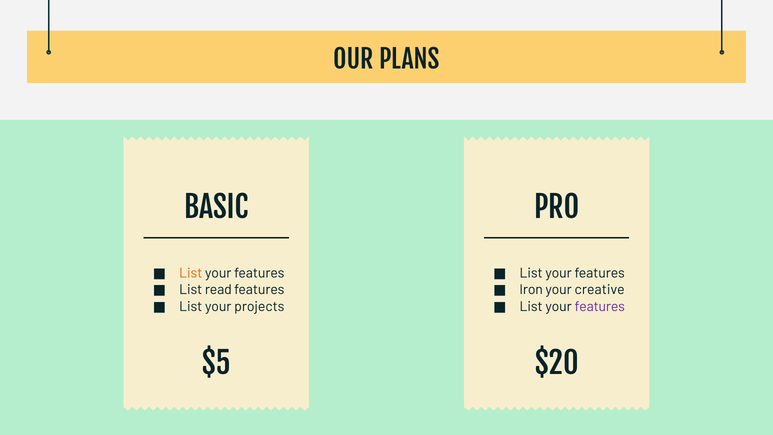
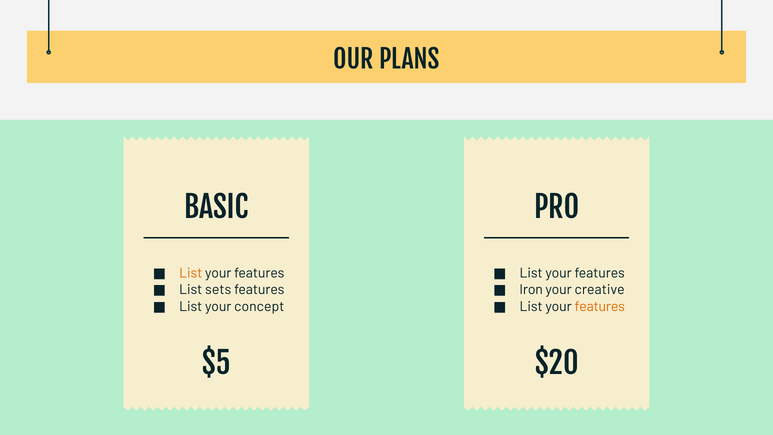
read: read -> sets
projects: projects -> concept
features at (600, 306) colour: purple -> orange
